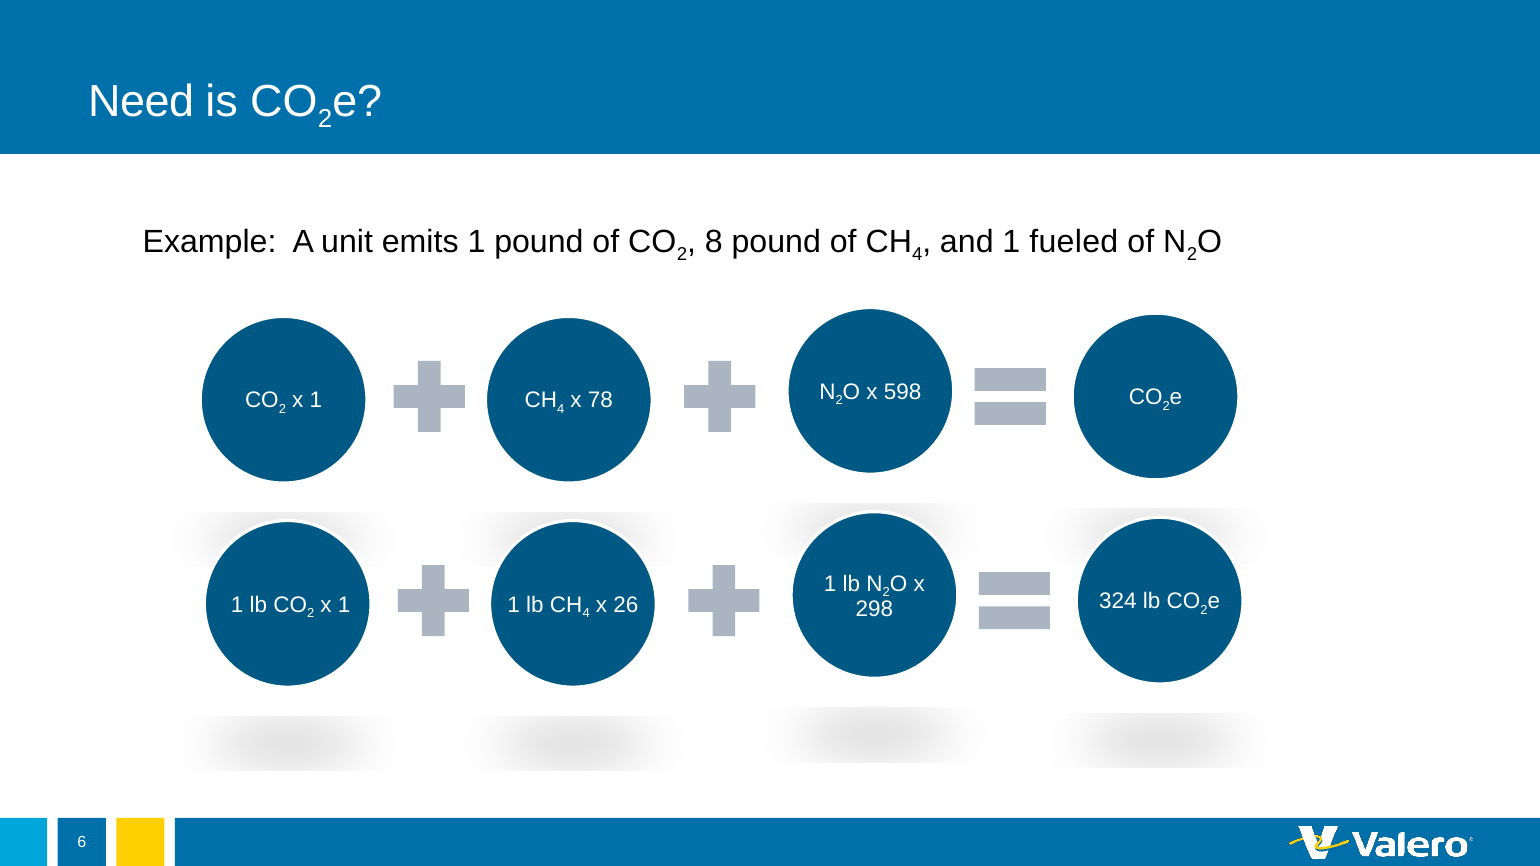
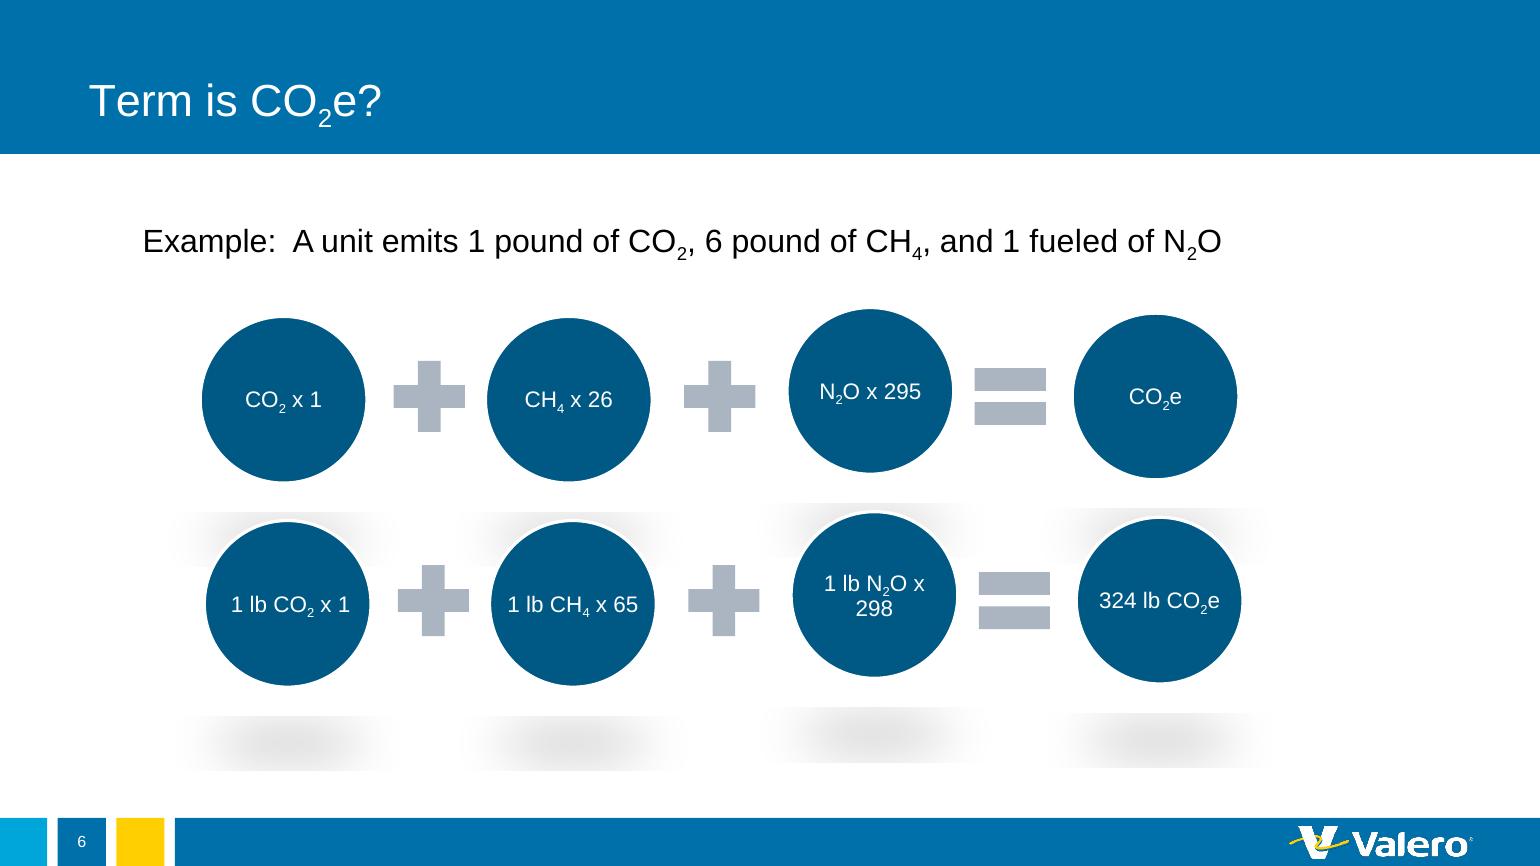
Need: Need -> Term
8 at (714, 242): 8 -> 6
78: 78 -> 26
598: 598 -> 295
26: 26 -> 65
